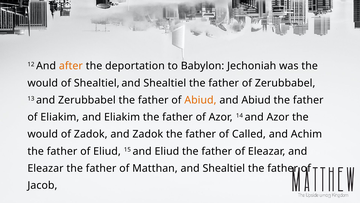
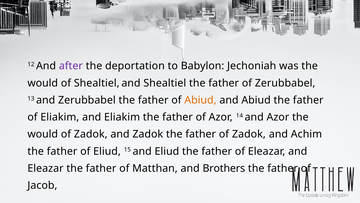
after colour: orange -> purple
father of Called: Called -> Zadok
Matthan and Shealtiel: Shealtiel -> Brothers
